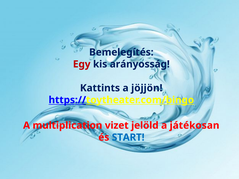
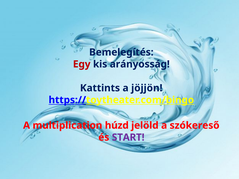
vizet: vizet -> húzd
játékosan: játékosan -> szókereső
START colour: blue -> purple
